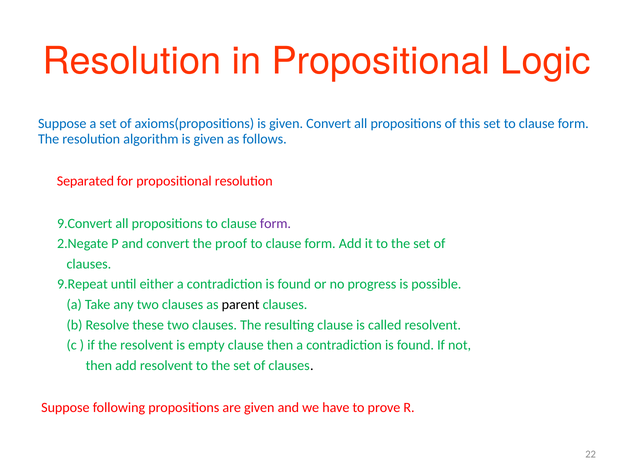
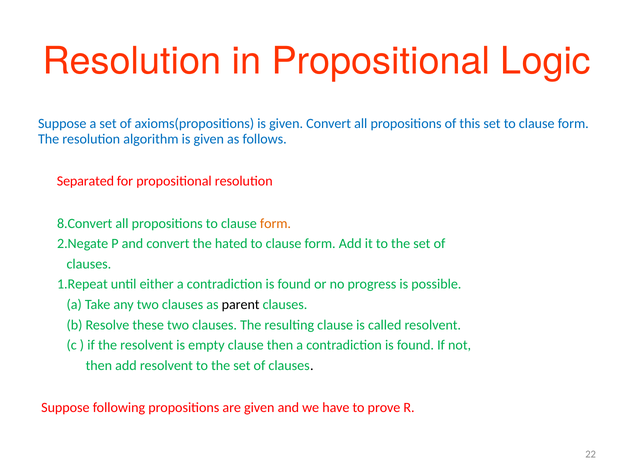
9.Convert: 9.Convert -> 8.Convert
form at (276, 223) colour: purple -> orange
proof: proof -> hated
9.Repeat: 9.Repeat -> 1.Repeat
